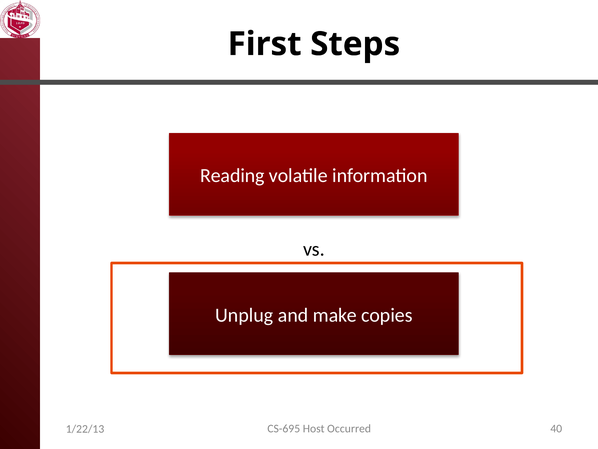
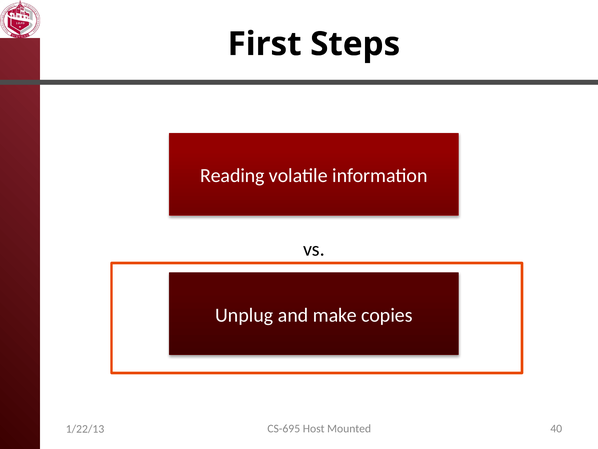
Occurred: Occurred -> Mounted
